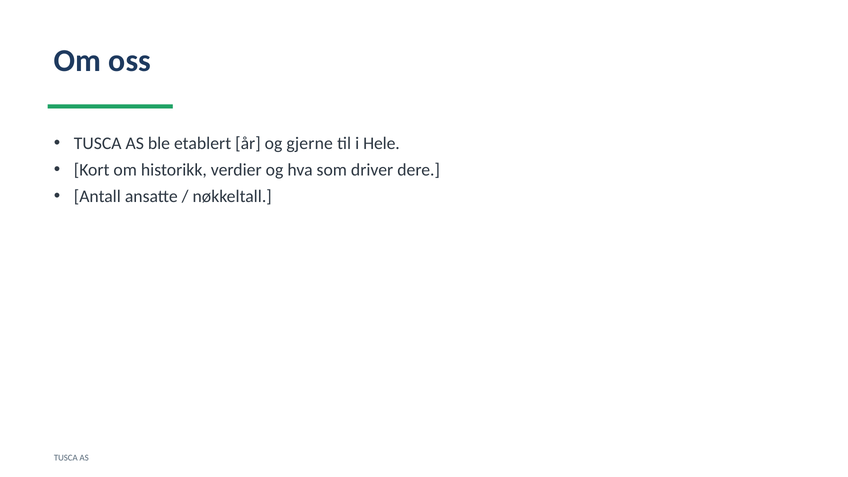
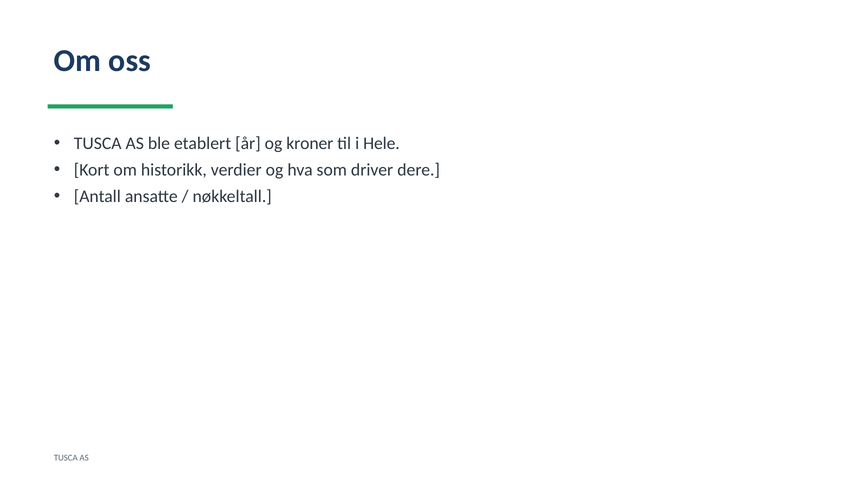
gjerne: gjerne -> kroner
